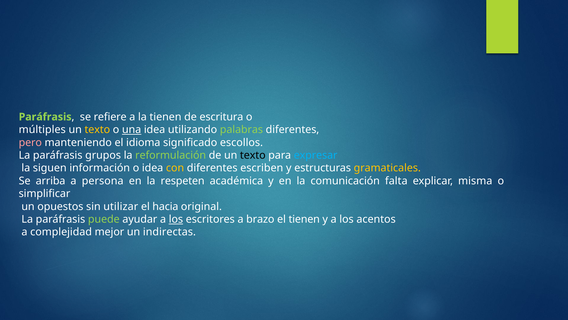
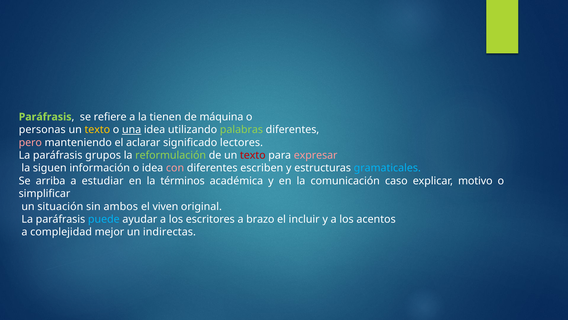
escritura: escritura -> máquina
múltiples: múltiples -> personas
idioma: idioma -> aclarar
escollos: escollos -> lectores
texto at (253, 155) colour: black -> red
expresar colour: light blue -> pink
con colour: yellow -> pink
gramaticales colour: yellow -> light blue
persona: persona -> estudiar
respeten: respeten -> términos
falta: falta -> caso
misma: misma -> motivo
opuestos: opuestos -> situación
utilizar: utilizar -> ambos
hacia: hacia -> viven
puede colour: light green -> light blue
los at (176, 219) underline: present -> none
el tienen: tienen -> incluir
